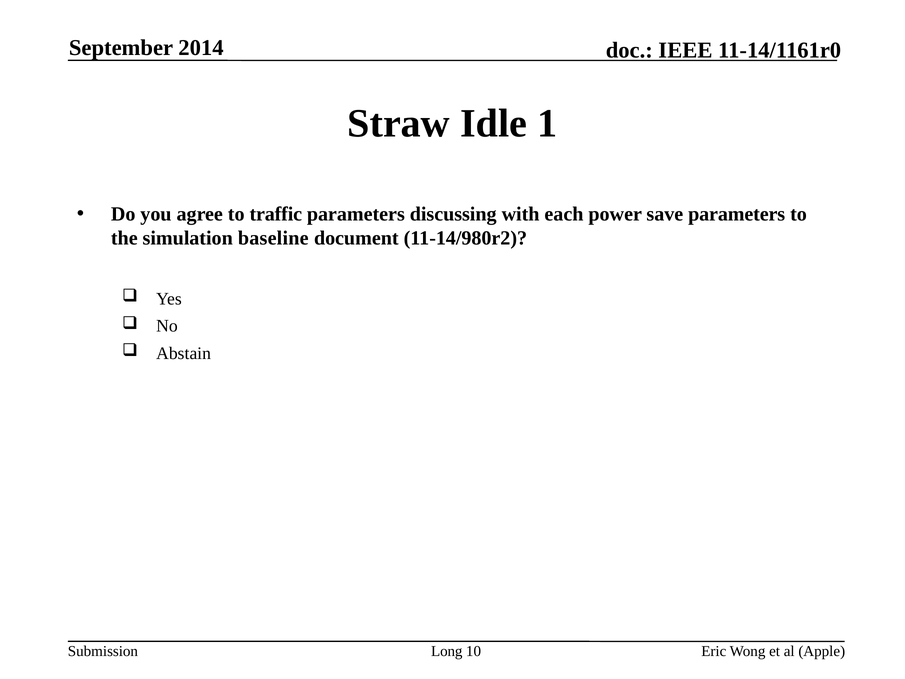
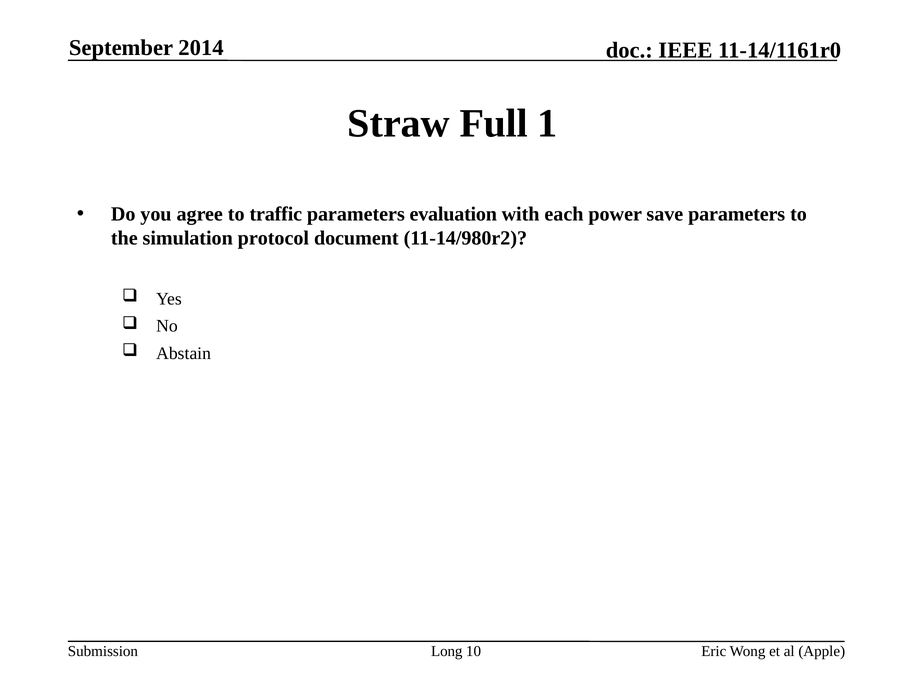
Idle: Idle -> Full
discussing: discussing -> evaluation
baseline: baseline -> protocol
